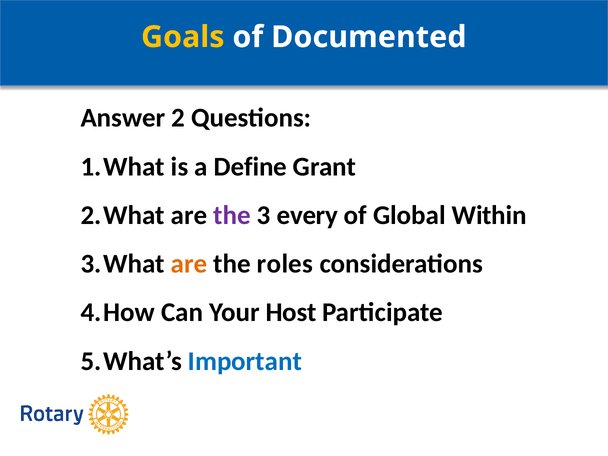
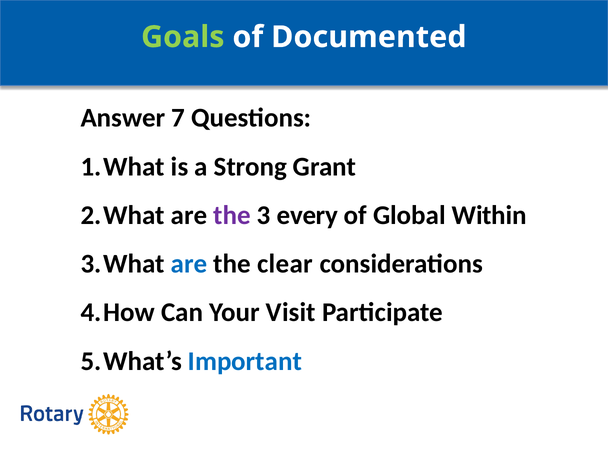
Goals colour: yellow -> light green
2: 2 -> 7
Define: Define -> Strong
are at (189, 264) colour: orange -> blue
roles: roles -> clear
Host: Host -> Visit
